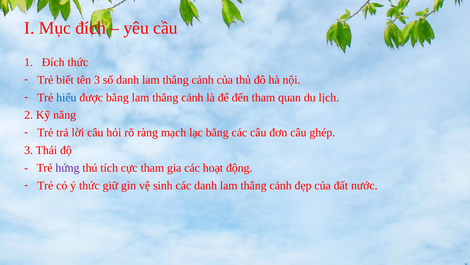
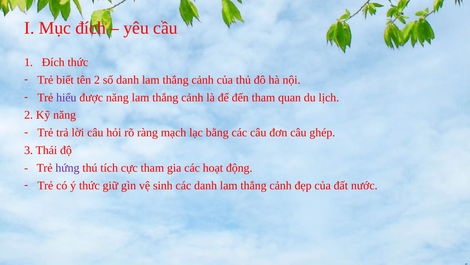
tên 3: 3 -> 2
hiểu colour: blue -> purple
được bằng: bằng -> năng
